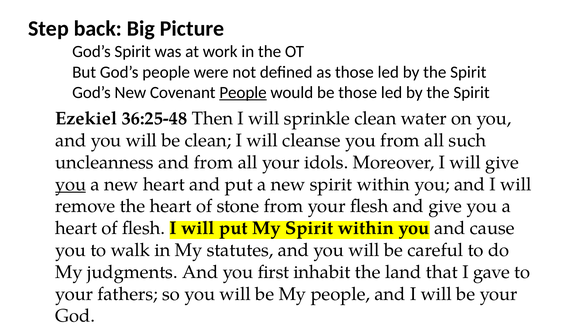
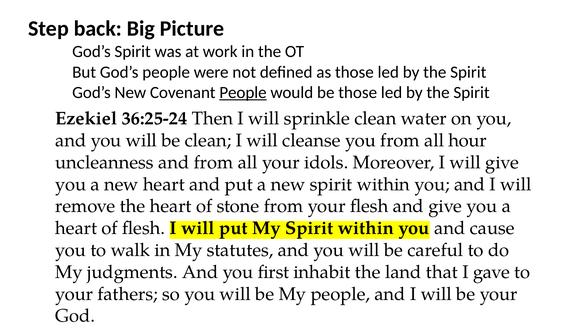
36:25-48: 36:25-48 -> 36:25-24
such: such -> hour
you at (71, 184) underline: present -> none
